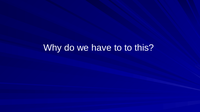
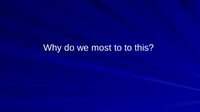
have: have -> most
